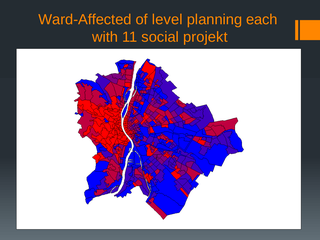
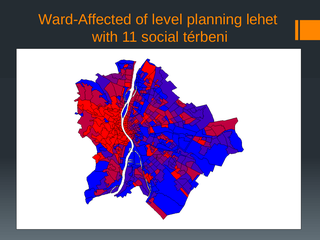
each: each -> lehet
projekt: projekt -> térbeni
